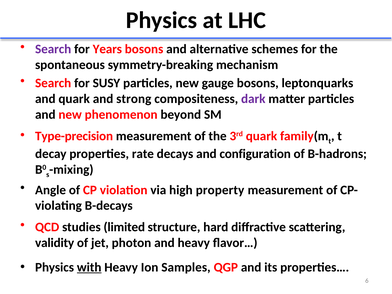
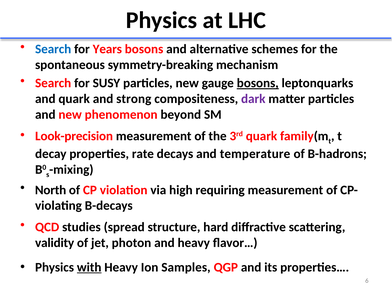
Search at (53, 49) colour: purple -> blue
bosons at (258, 83) underline: none -> present
Type-precision: Type-precision -> Look-precision
configuration: configuration -> temperature
Angle: Angle -> North
property: property -> requiring
limited: limited -> spread
